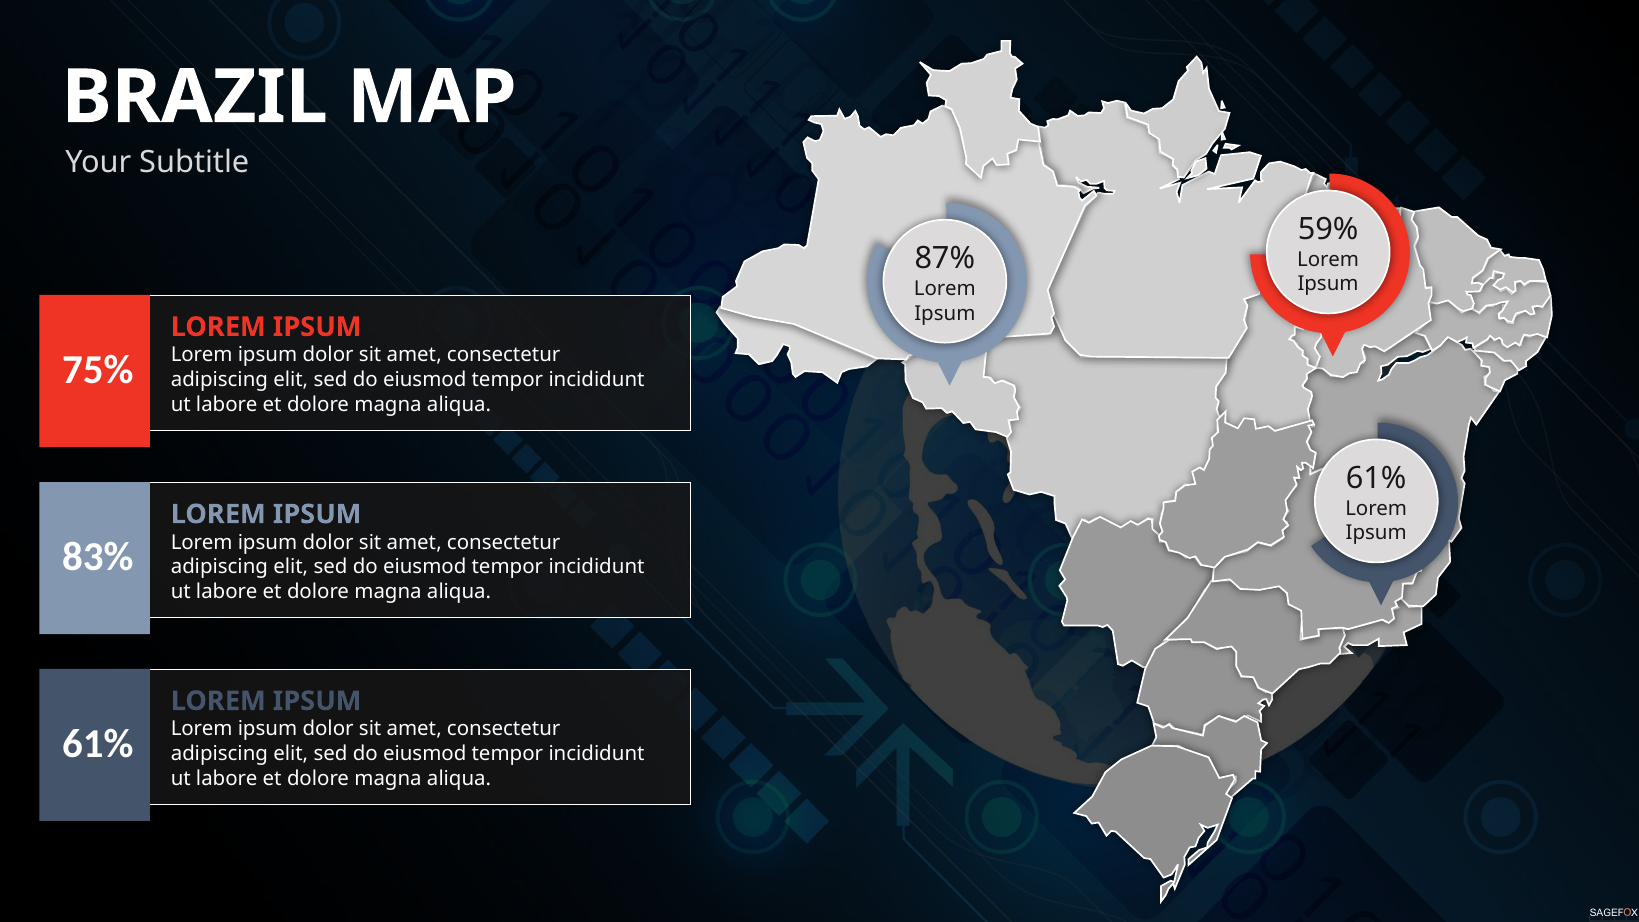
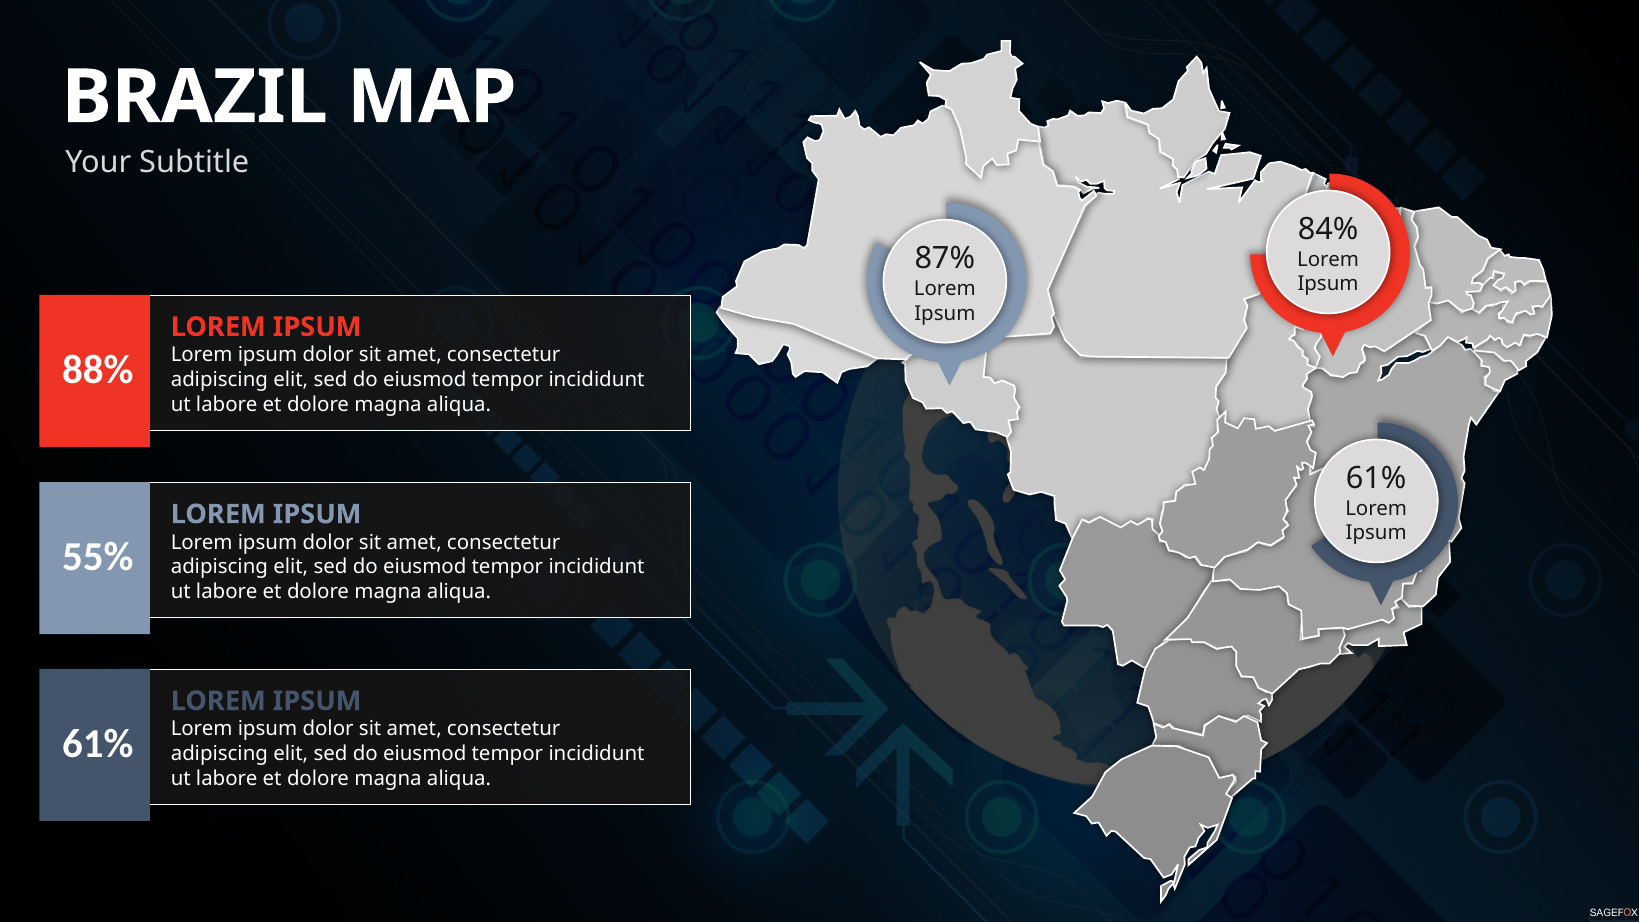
59%: 59% -> 84%
75%: 75% -> 88%
83%: 83% -> 55%
